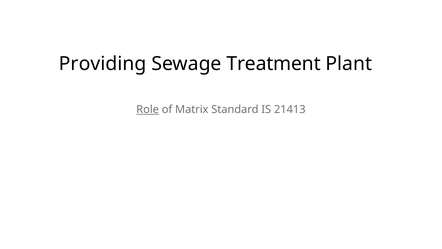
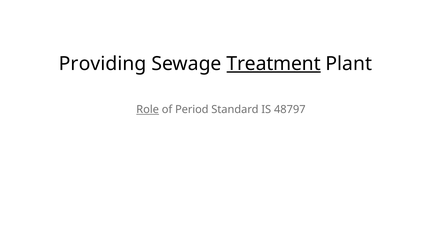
Treatment underline: none -> present
Matrix: Matrix -> Period
21413: 21413 -> 48797
